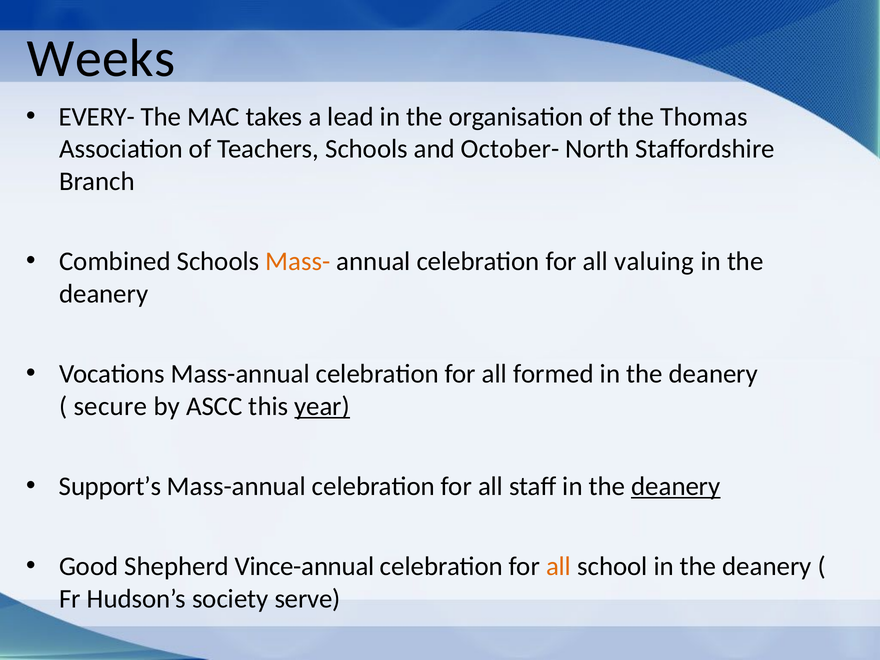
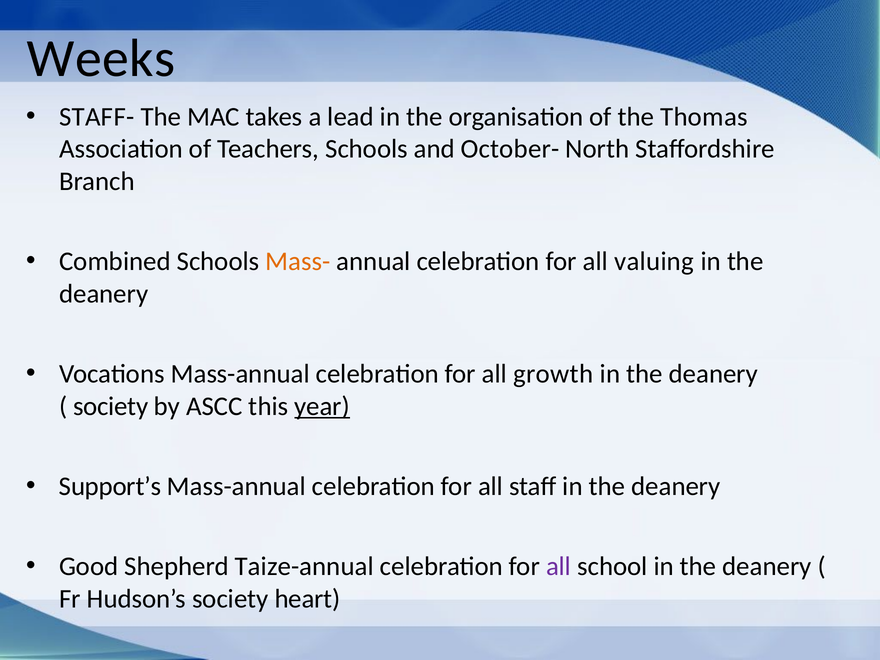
EVERY-: EVERY- -> STAFF-
formed: formed -> growth
secure at (110, 406): secure -> society
deanery at (676, 486) underline: present -> none
Vince-annual: Vince-annual -> Taize-annual
all at (559, 566) colour: orange -> purple
serve: serve -> heart
